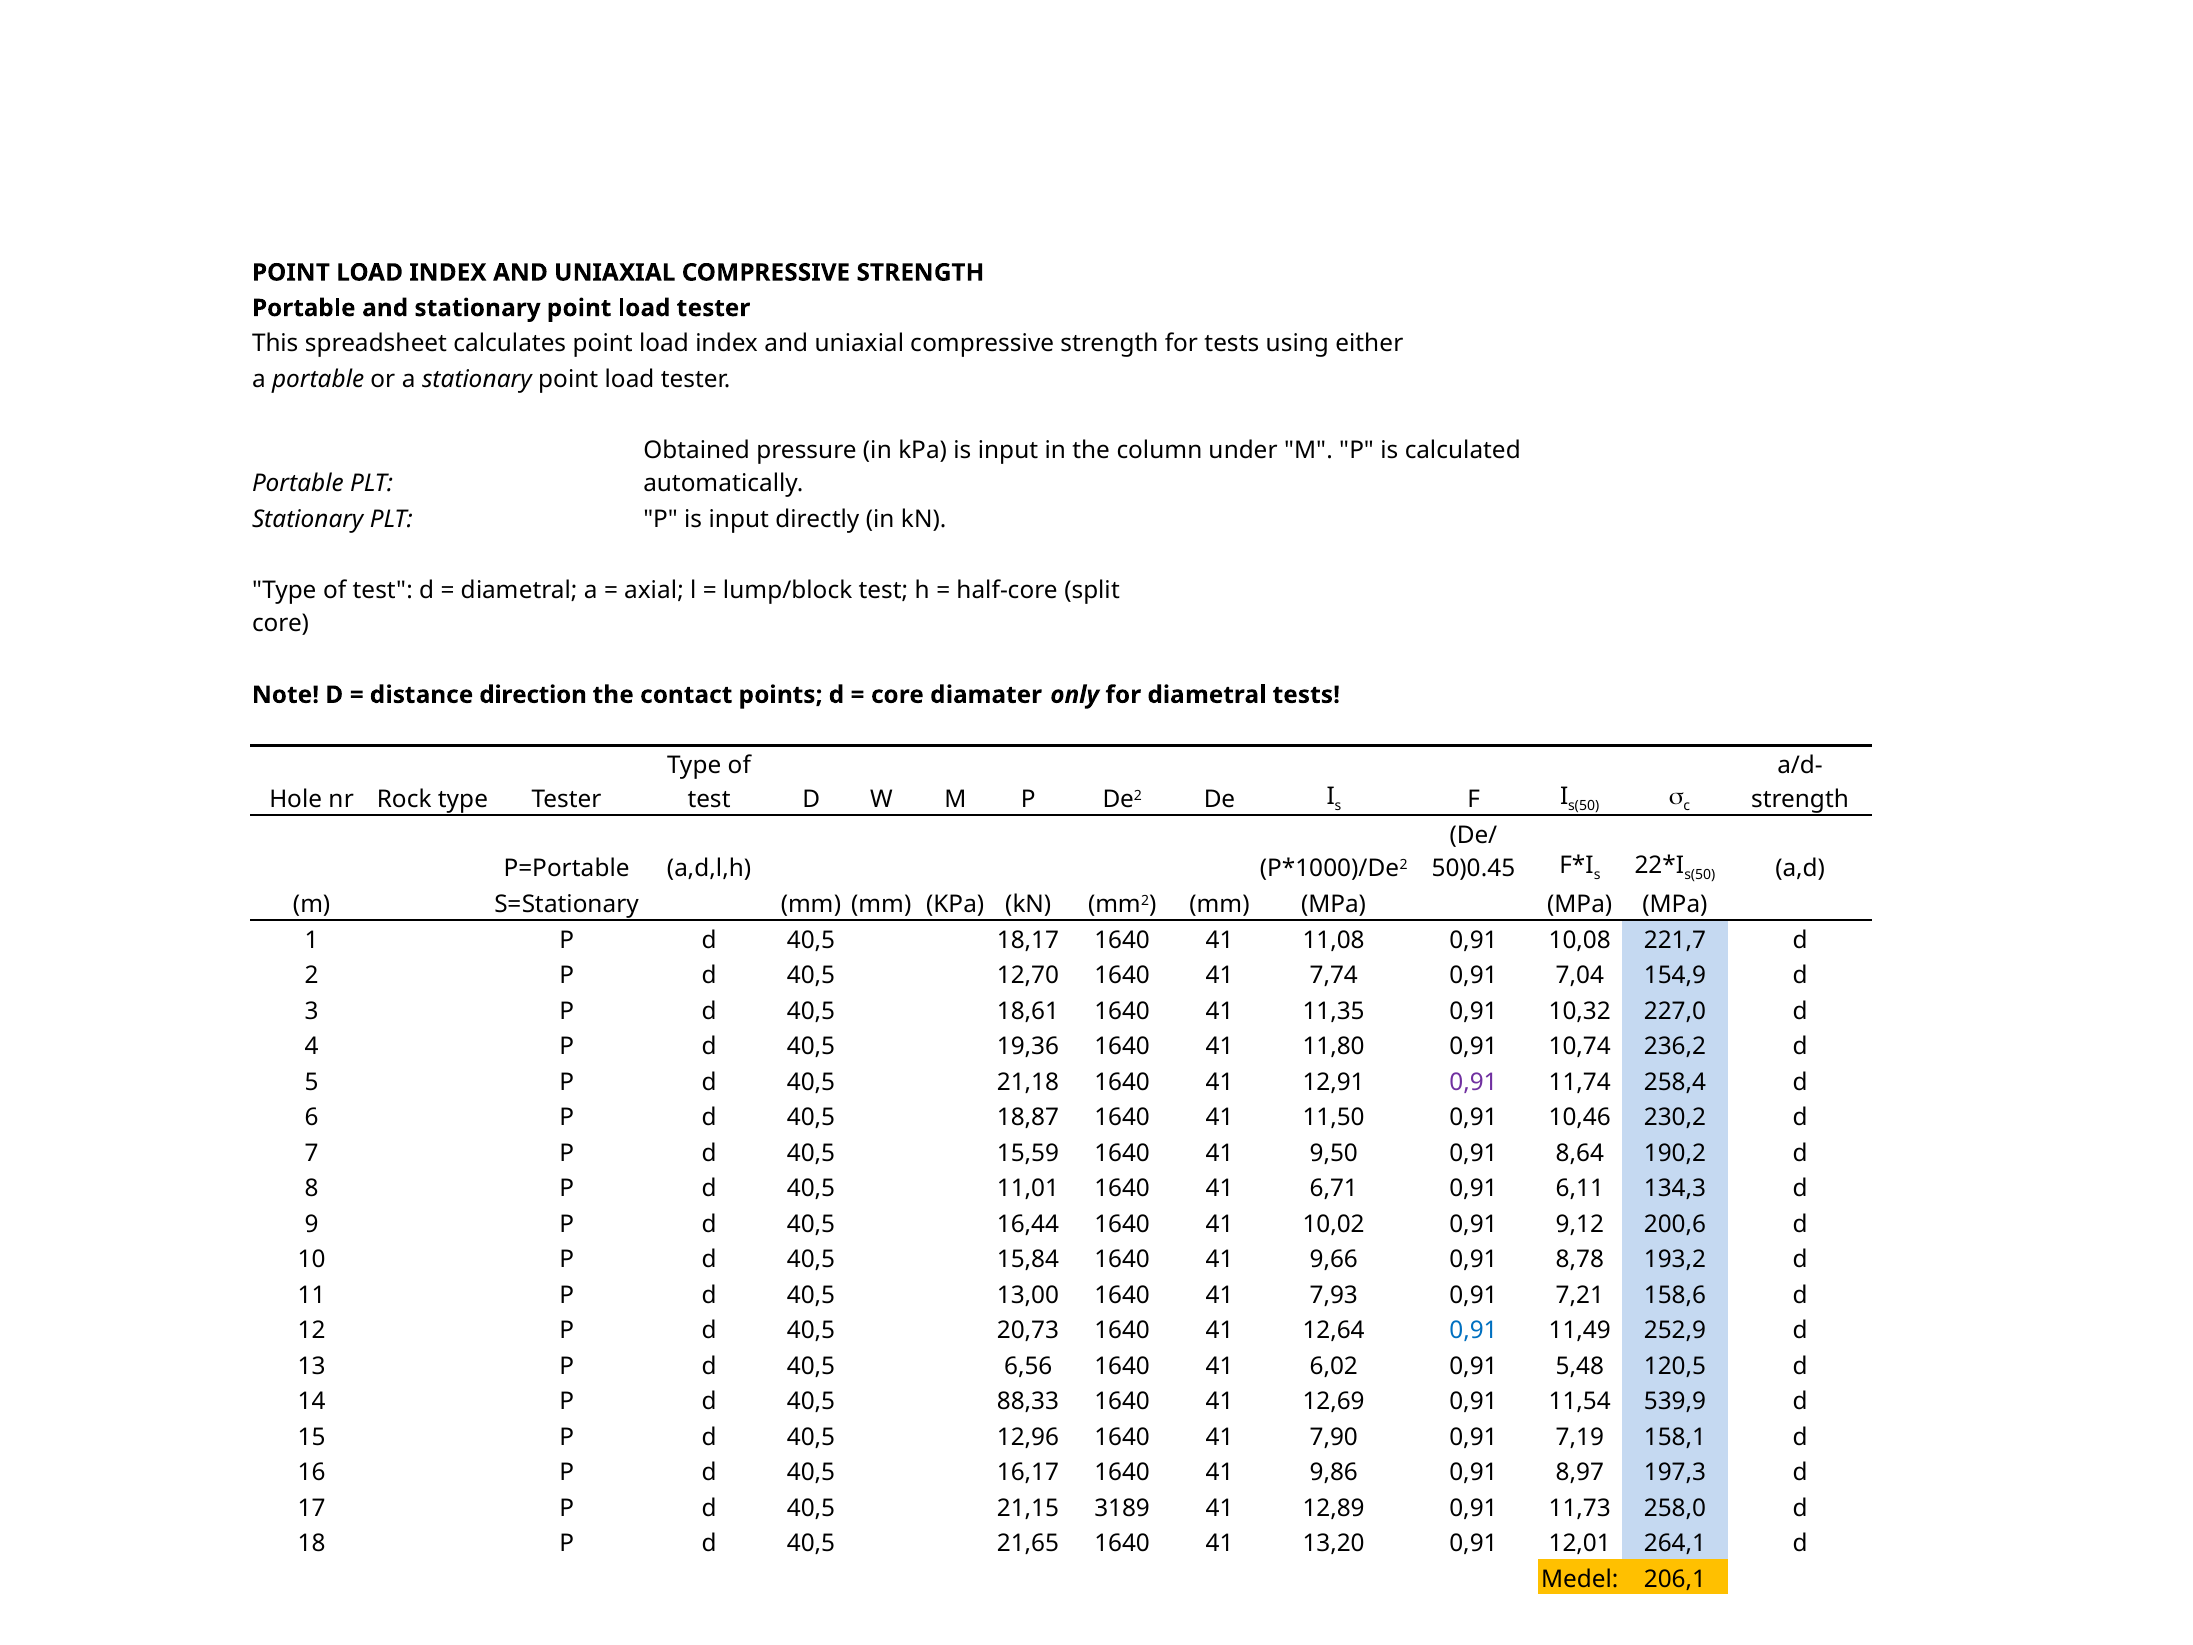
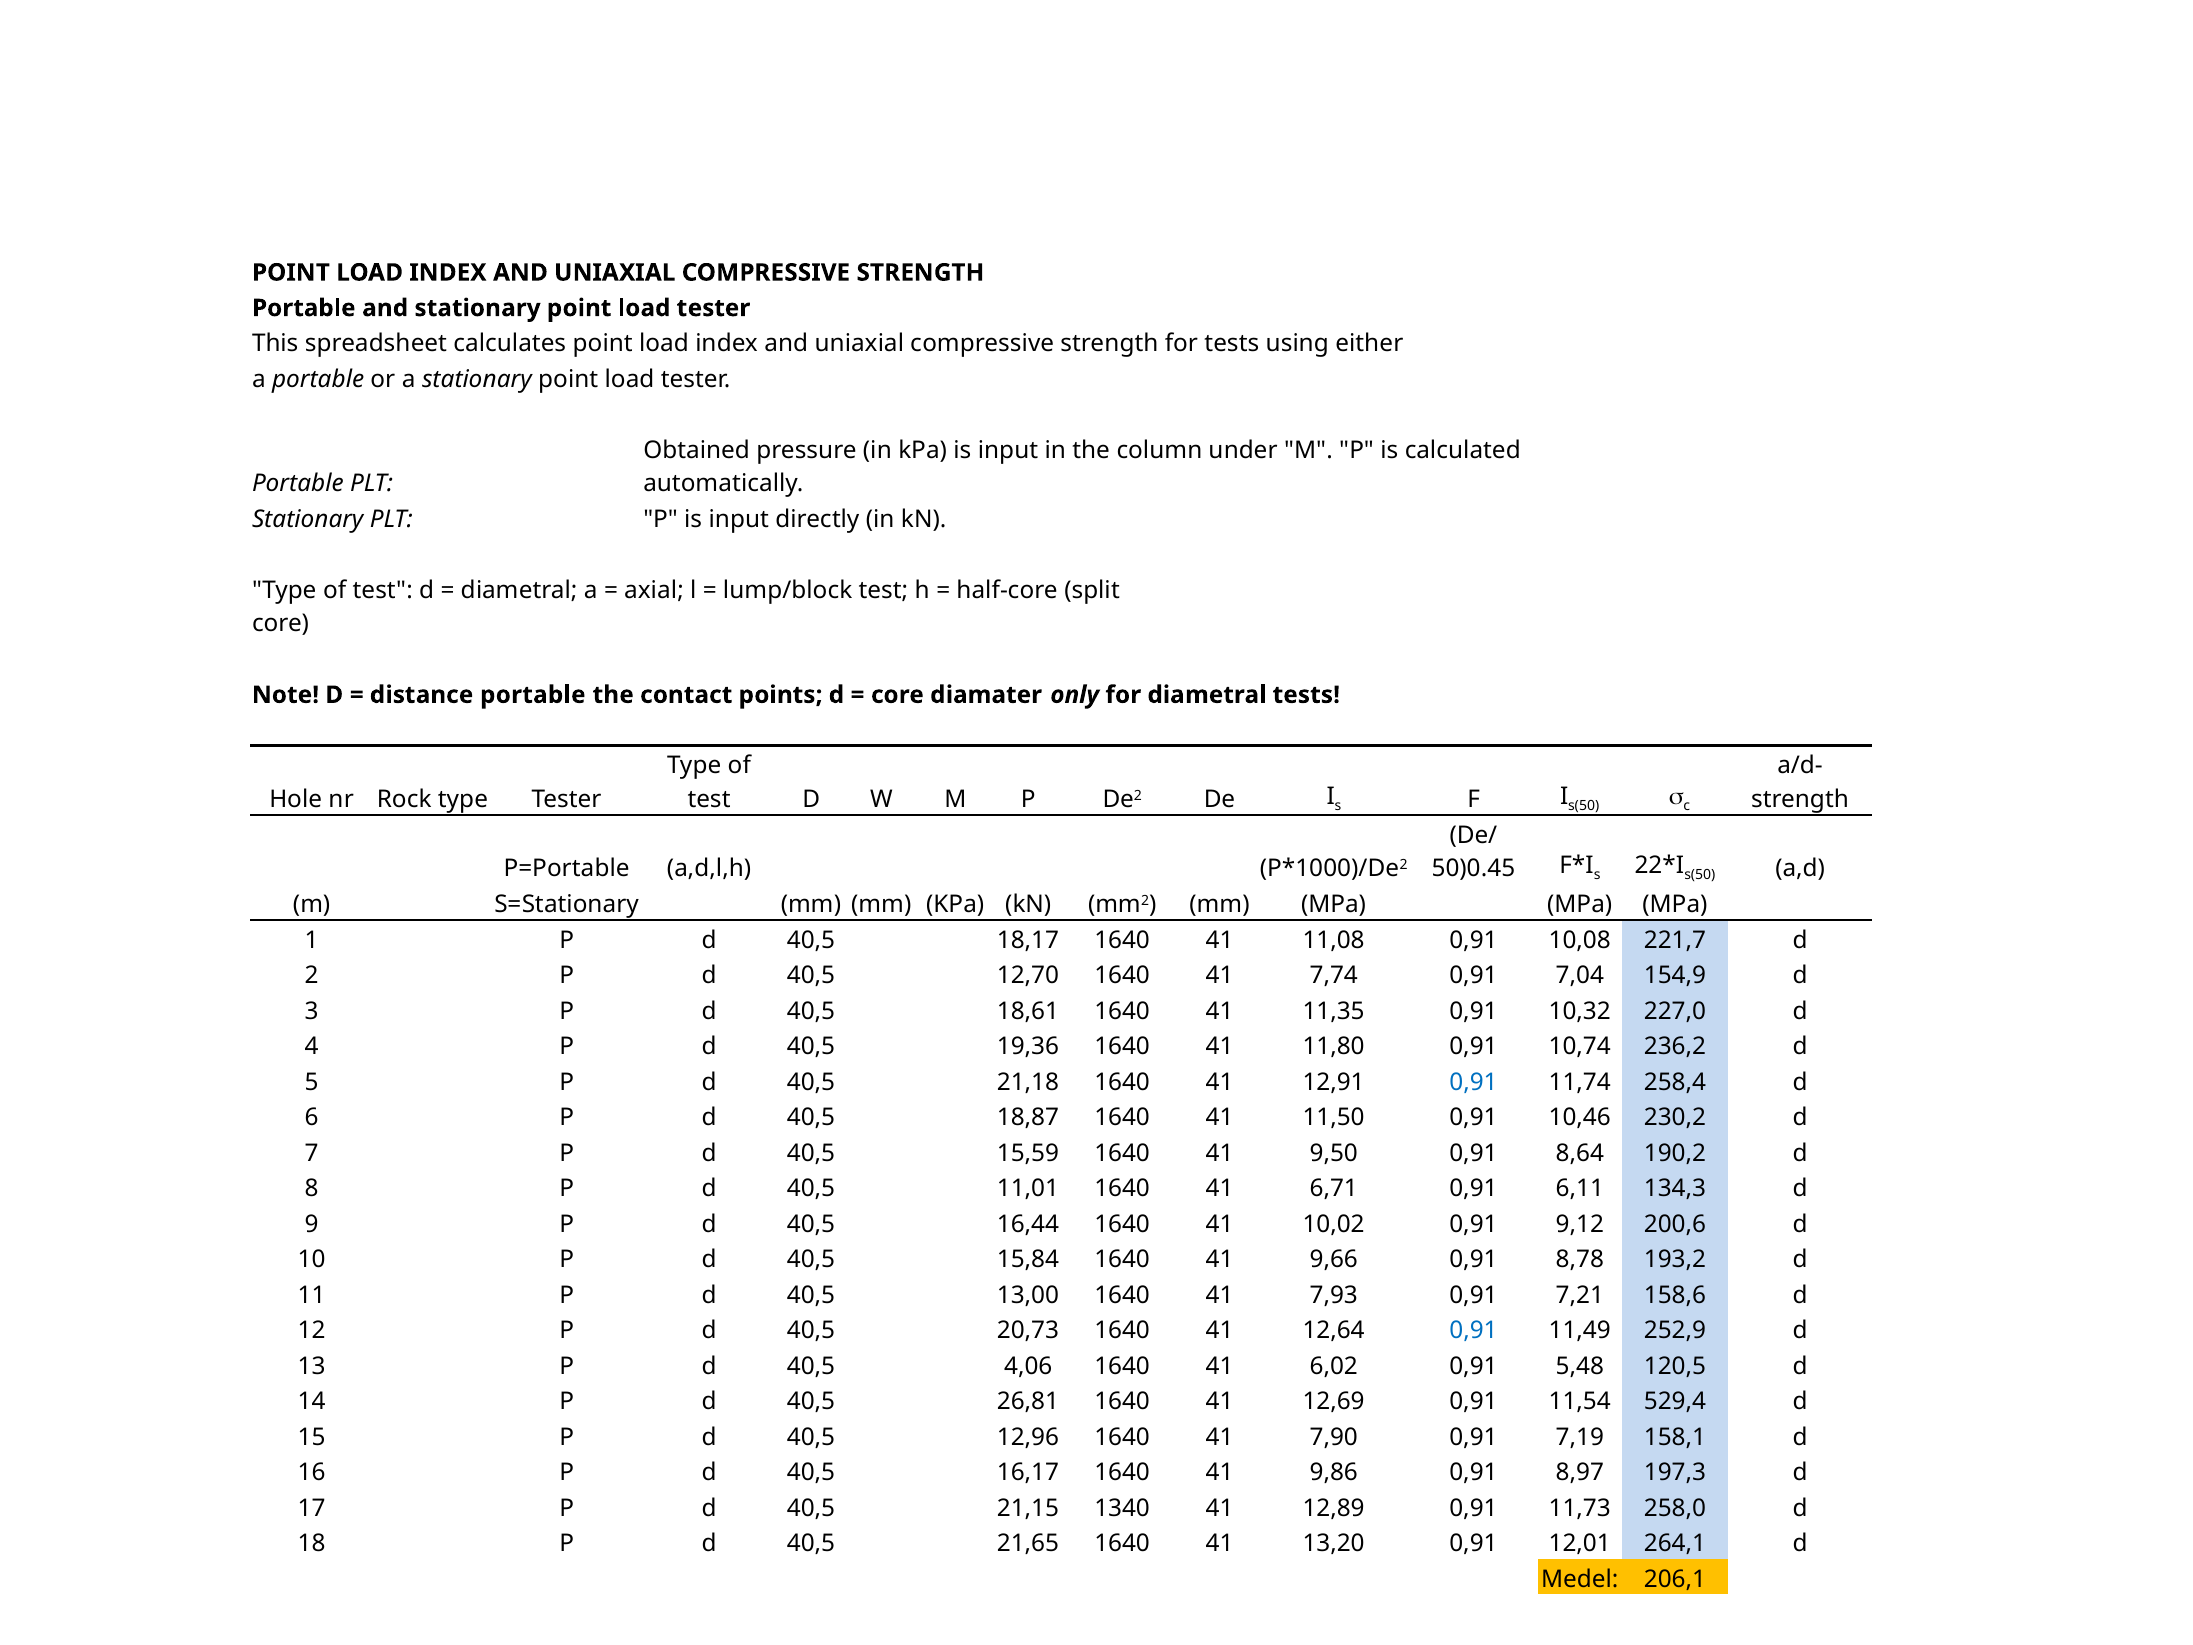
distance direction: direction -> portable
0,91 at (1473, 1082) colour: purple -> blue
6,56: 6,56 -> 4,06
88,33: 88,33 -> 26,81
539,9: 539,9 -> 529,4
3189: 3189 -> 1340
